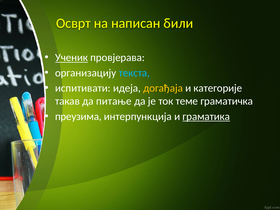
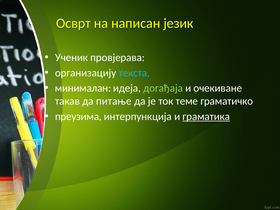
били: били -> језик
Ученик underline: present -> none
испитивати: испитивати -> минималан
догађаја colour: yellow -> light green
категорије: категорије -> очекиване
граматичка: граматичка -> граматичко
